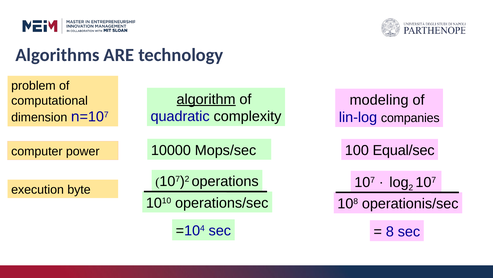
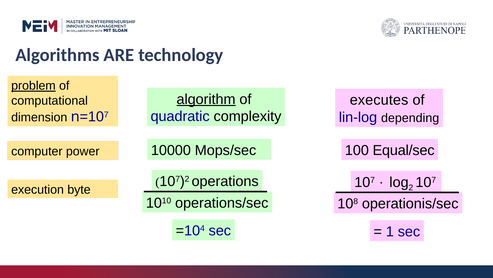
problem underline: none -> present
modeling: modeling -> executes
companies: companies -> depending
8: 8 -> 1
